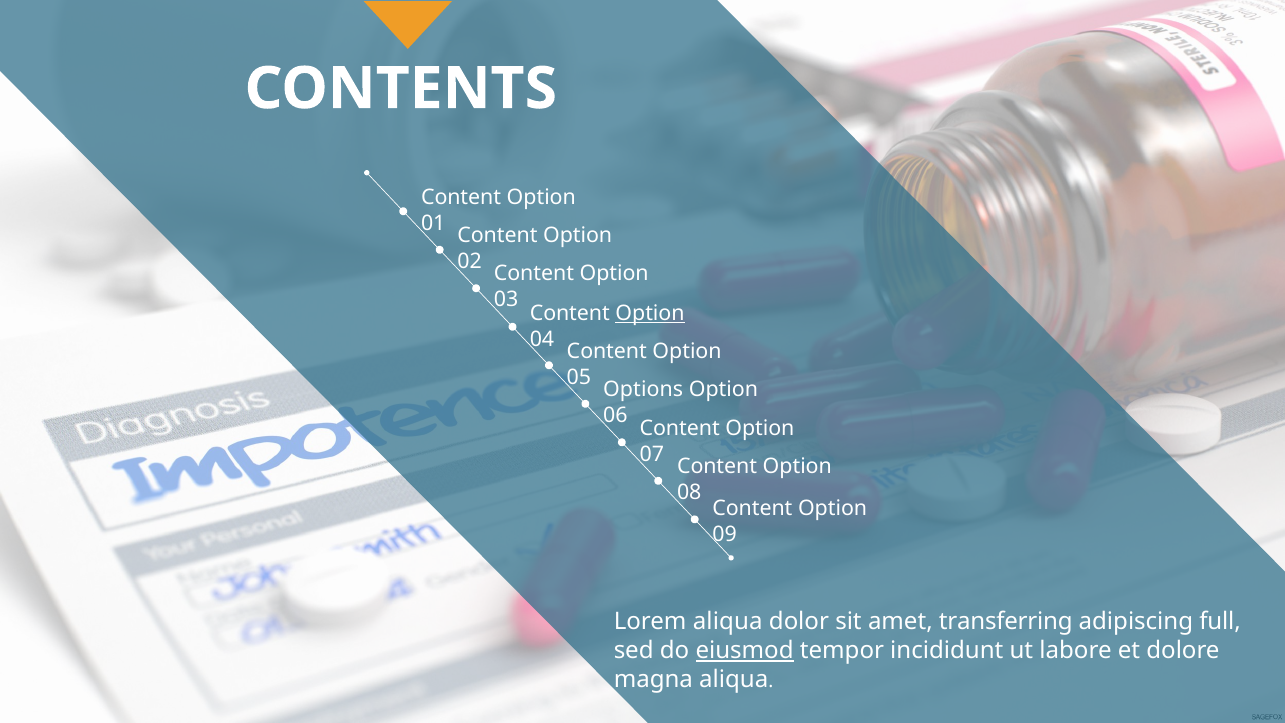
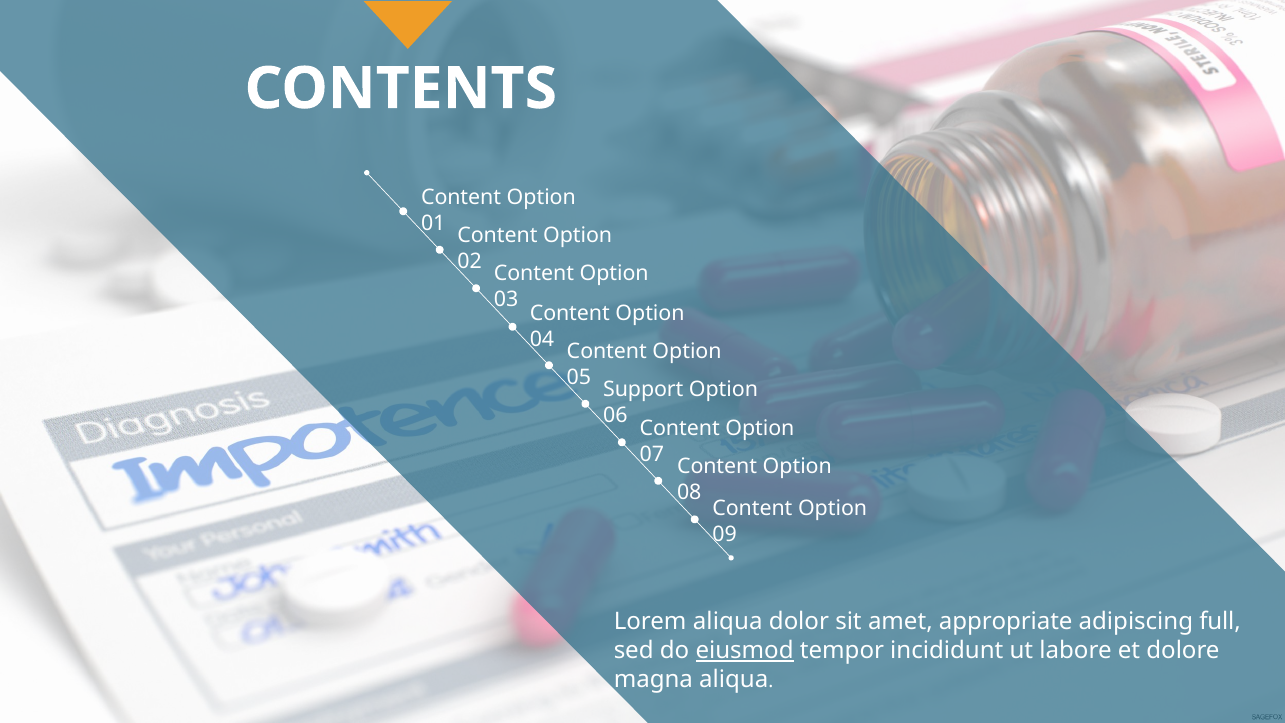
Option at (650, 314) underline: present -> none
Options: Options -> Support
transferring: transferring -> appropriate
